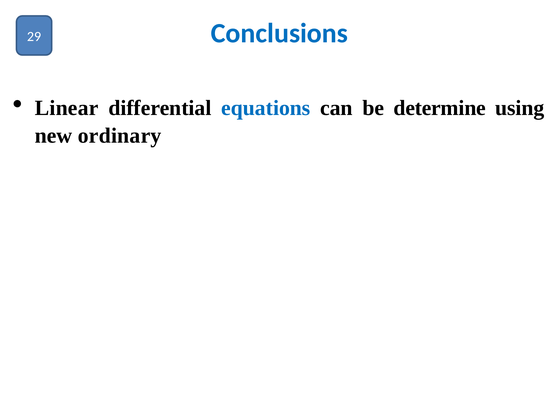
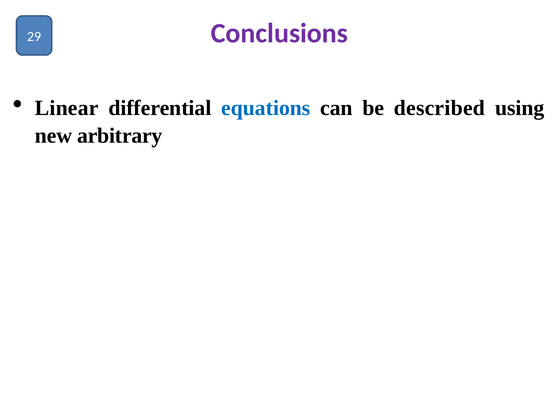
Conclusions colour: blue -> purple
determine: determine -> described
ordinary: ordinary -> arbitrary
